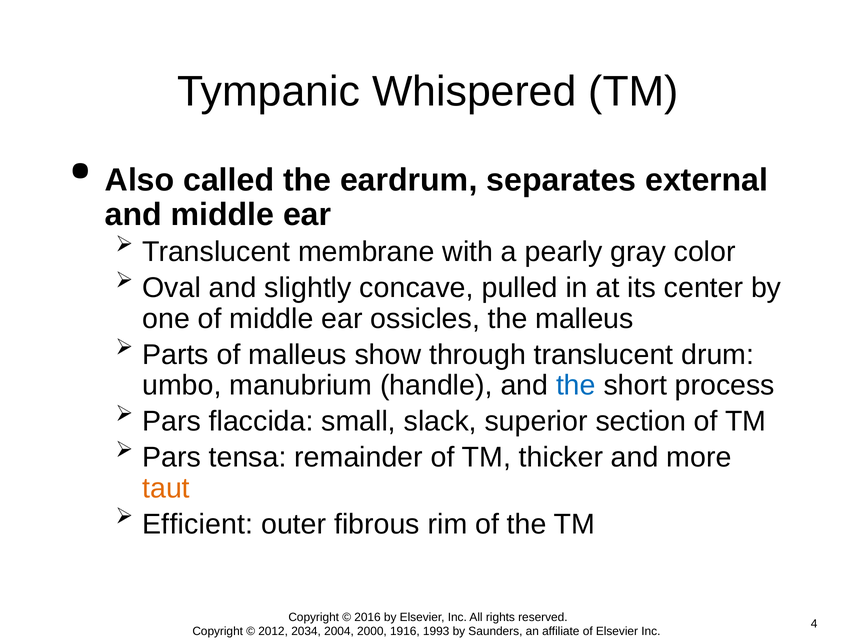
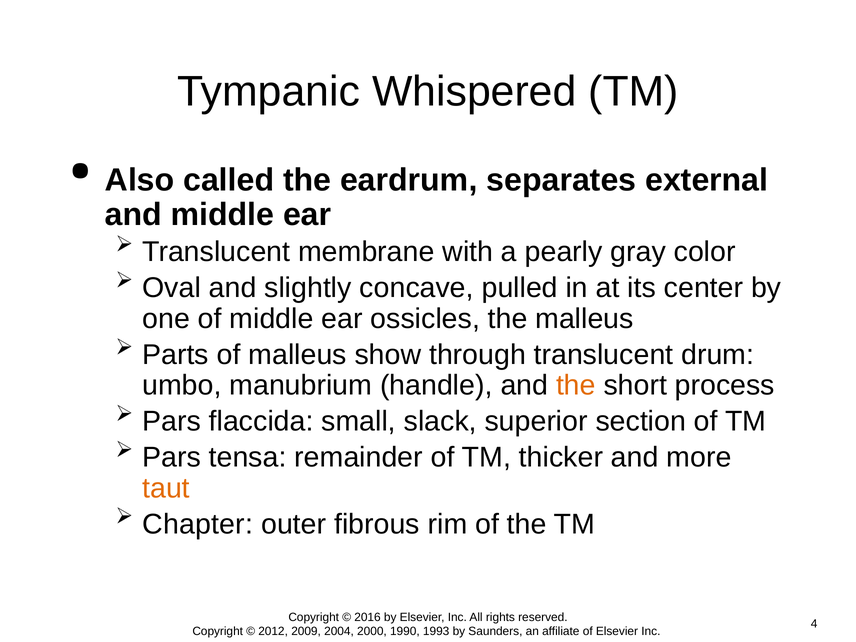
the at (576, 386) colour: blue -> orange
Efficient: Efficient -> Chapter
2034: 2034 -> 2009
1916: 1916 -> 1990
